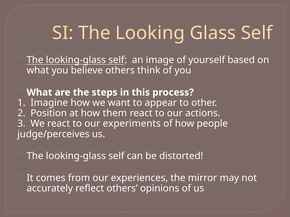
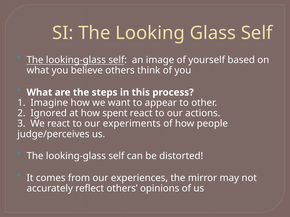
Position: Position -> Ignored
them: them -> spent
